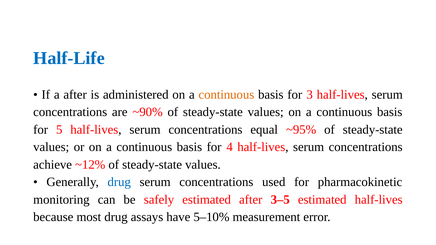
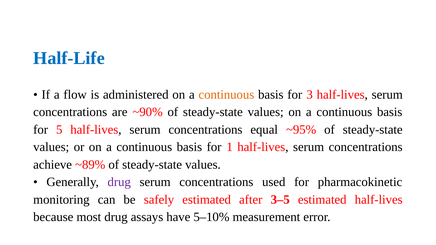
a after: after -> flow
4: 4 -> 1
~12%: ~12% -> ~89%
drug at (119, 182) colour: blue -> purple
